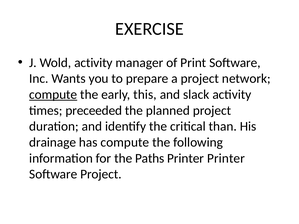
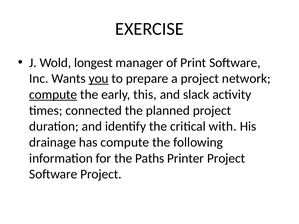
Wold activity: activity -> longest
you underline: none -> present
preceeded: preceeded -> connected
than: than -> with
Printer Printer: Printer -> Project
